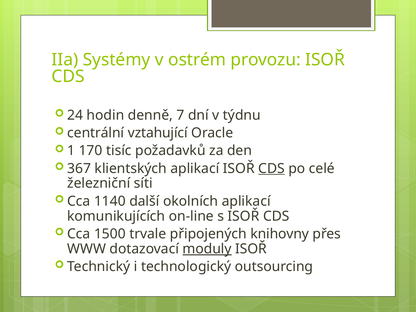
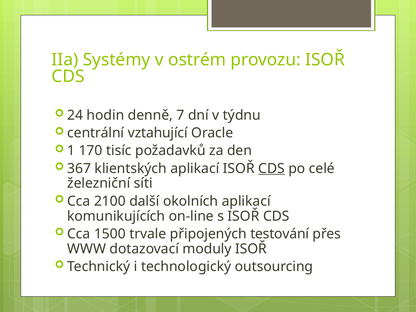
1140: 1140 -> 2100
knihovny: knihovny -> testování
moduly underline: present -> none
